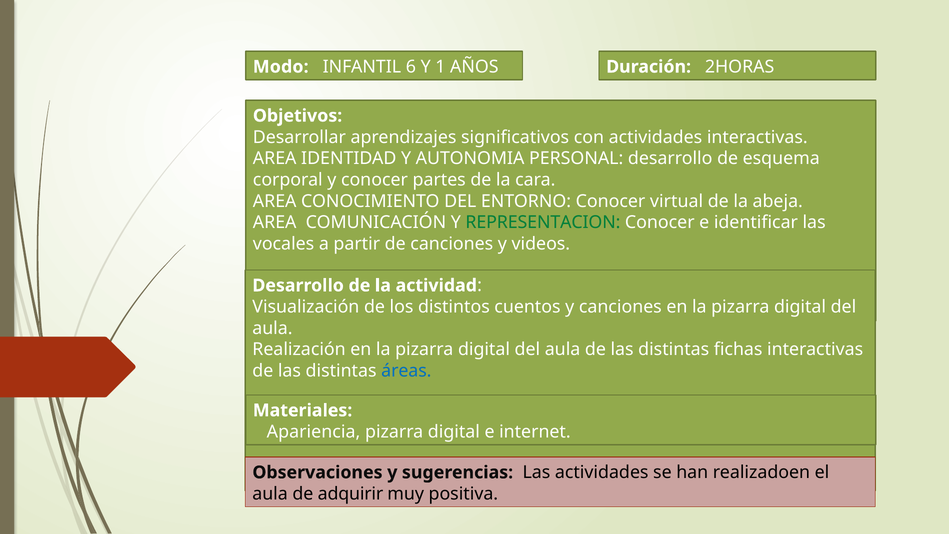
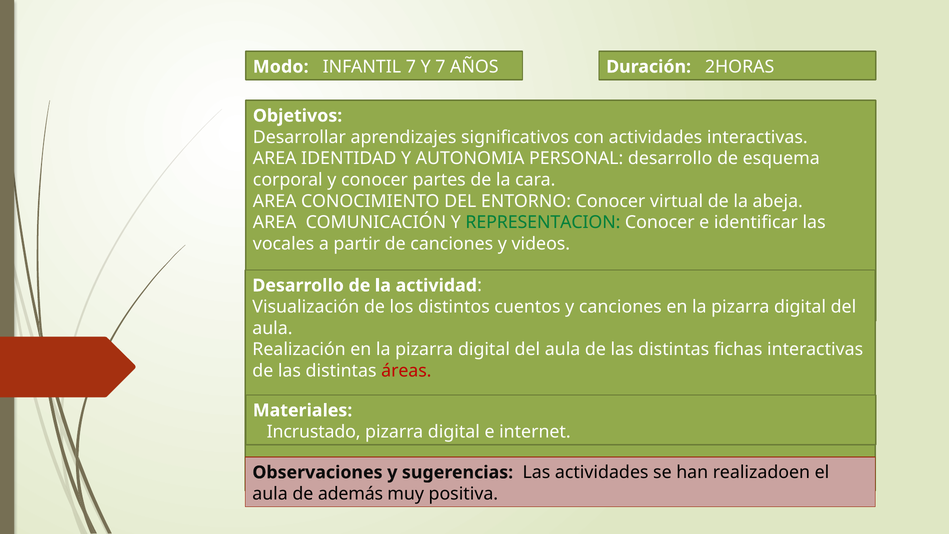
INFANTIL 6: 6 -> 7
Y 1: 1 -> 7
áreas colour: blue -> red
Apariencia: Apariencia -> Incrustado
adquirir: adquirir -> además
